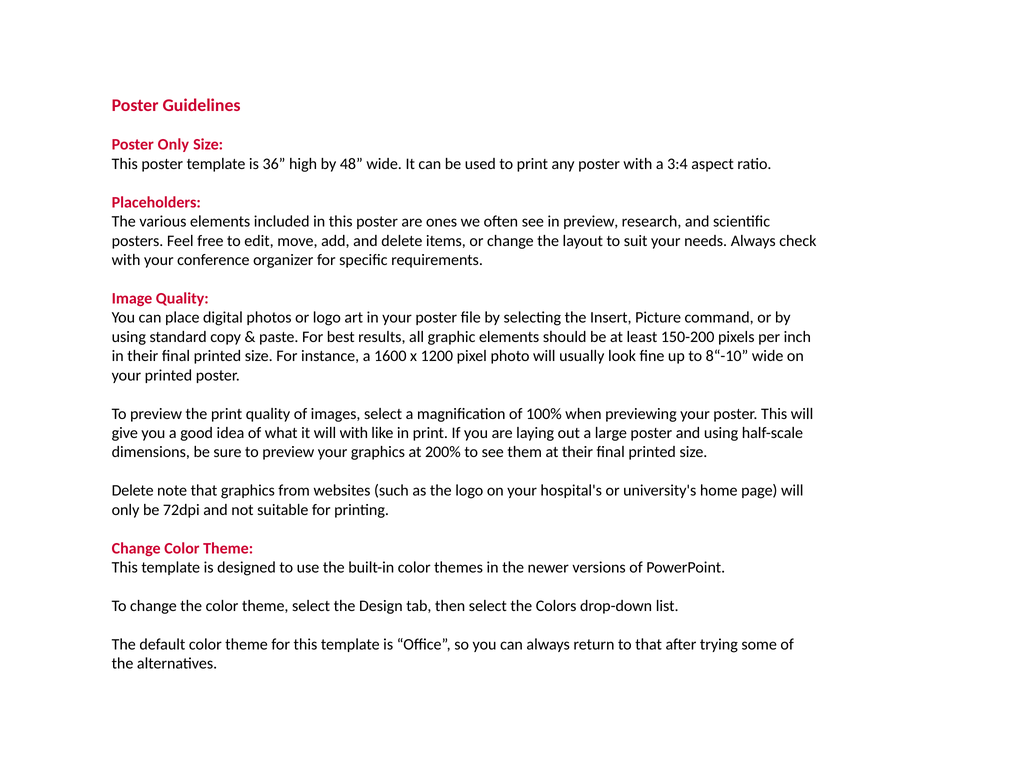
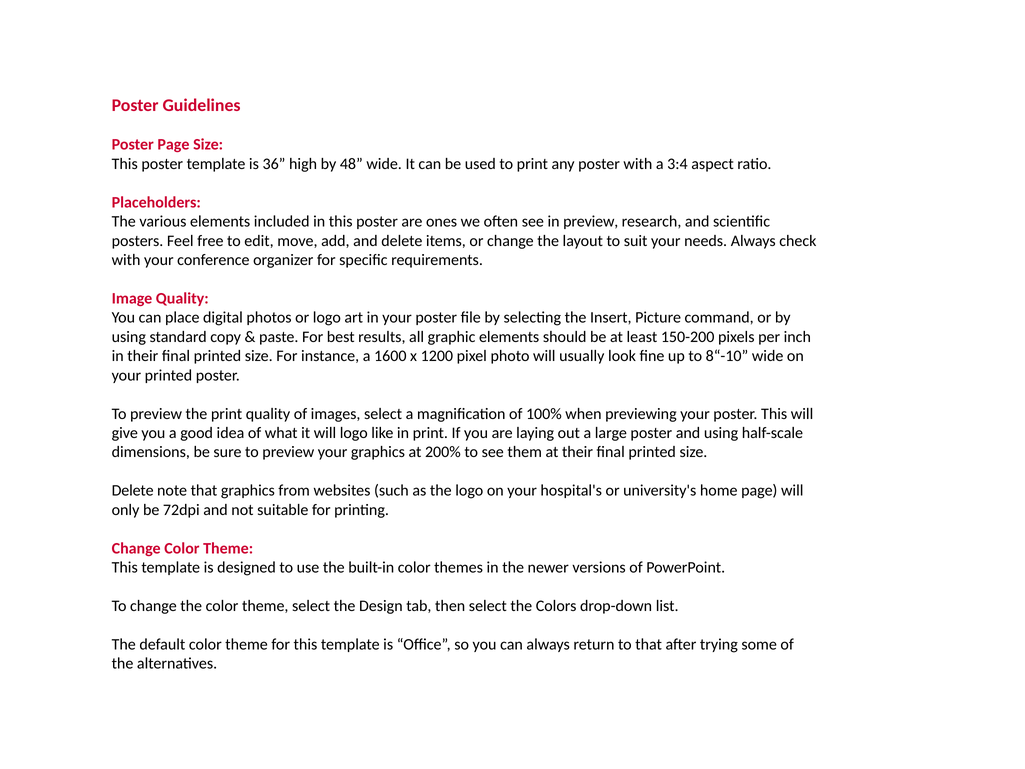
Poster Only: Only -> Page
will with: with -> logo
